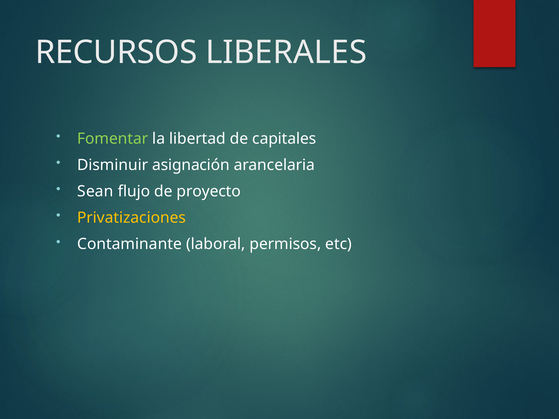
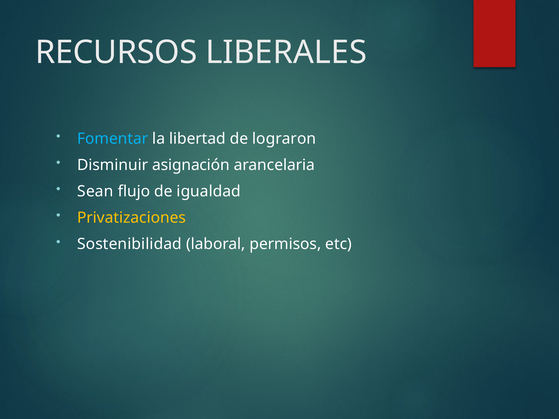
Fomentar colour: light green -> light blue
capitales: capitales -> lograron
proyecto: proyecto -> igualdad
Contaminante: Contaminante -> Sostenibilidad
